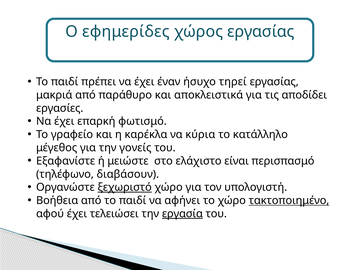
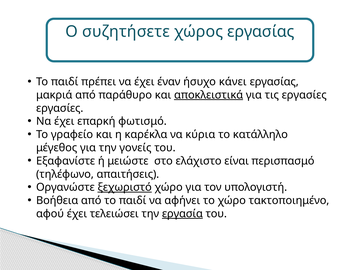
εφημερίδες: εφημερίδες -> συζητήσετε
τηρεί: τηρεί -> κάνει
αποκλειστικά underline: none -> present
τις αποδίδει: αποδίδει -> εργασίες
διαβάσουν: διαβάσουν -> απαιτήσεις
τακτοποιημένο underline: present -> none
